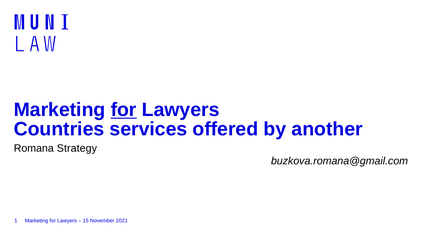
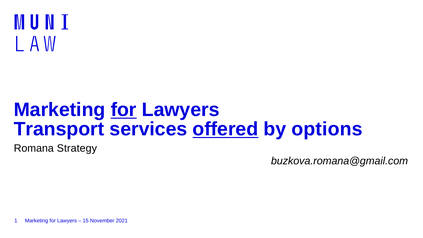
Countries: Countries -> Transport
offered underline: none -> present
another: another -> options
